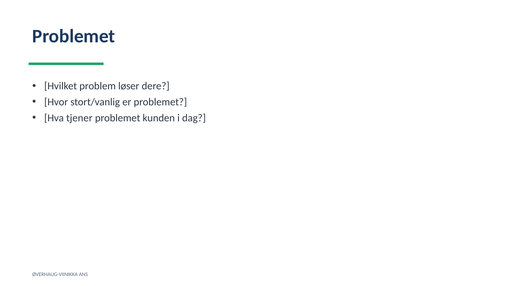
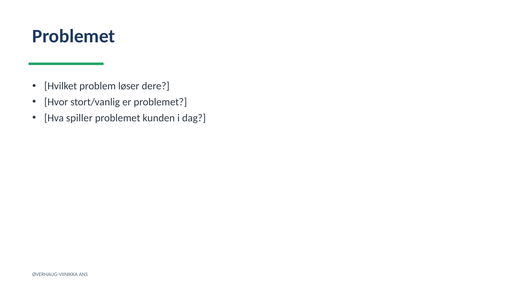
tjener: tjener -> spiller
